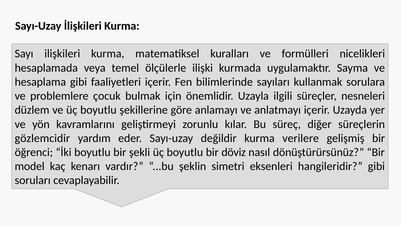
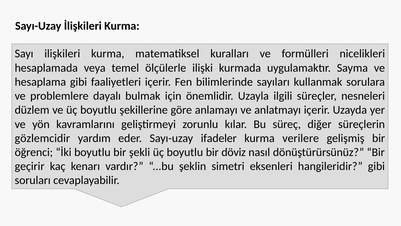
çocuk: çocuk -> dayalı
değildir: değildir -> ifadeler
model: model -> geçirir
